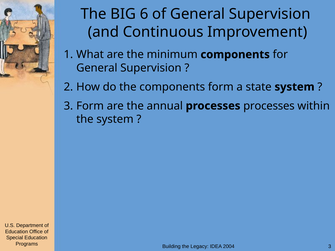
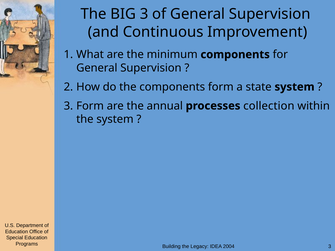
BIG 6: 6 -> 3
processes processes: processes -> collection
